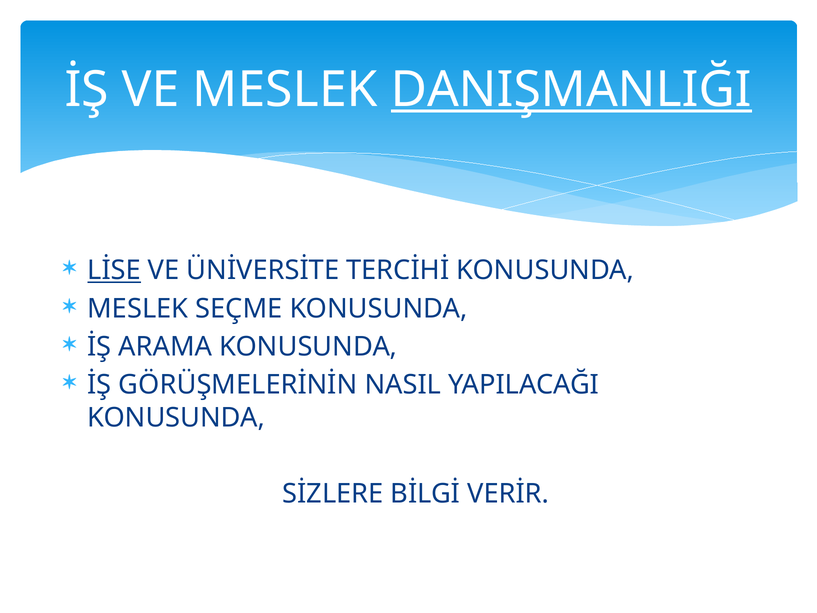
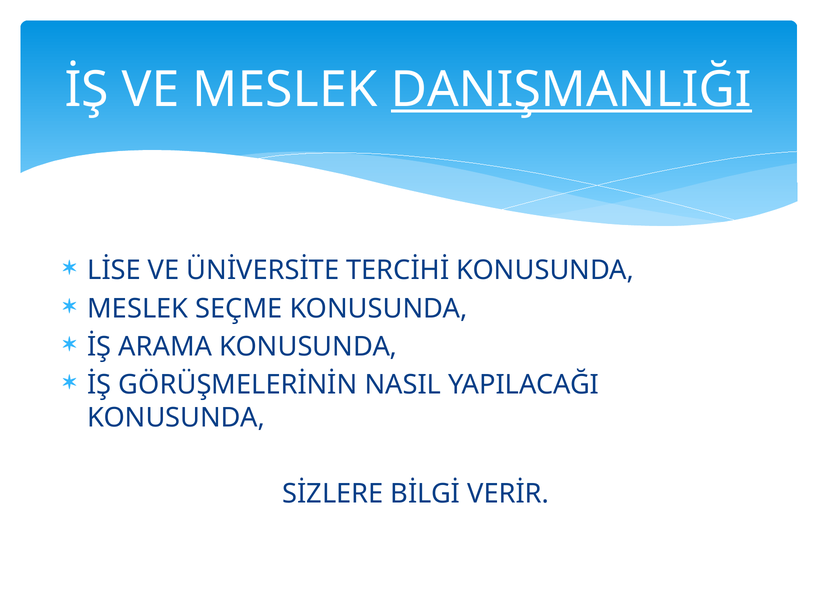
LİSE underline: present -> none
